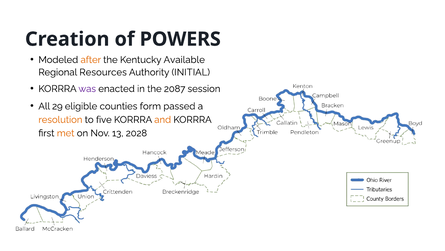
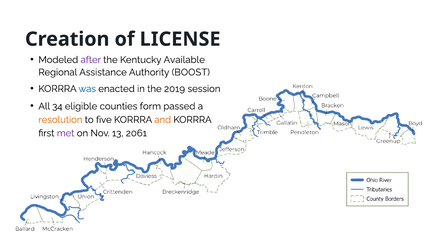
POWERS: POWERS -> LICENSE
after colour: orange -> purple
Resources: Resources -> Assistance
INITIAL: INITIAL -> BOOST
was colour: purple -> blue
2087: 2087 -> 2019
29: 29 -> 34
met colour: orange -> purple
2028: 2028 -> 2061
